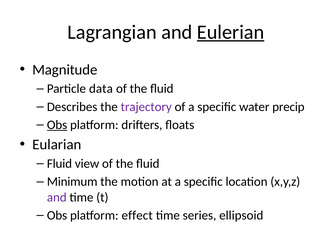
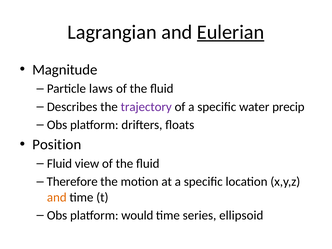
data: data -> laws
Obs at (57, 125) underline: present -> none
Eularian: Eularian -> Position
Minimum: Minimum -> Therefore
and at (57, 197) colour: purple -> orange
effect: effect -> would
